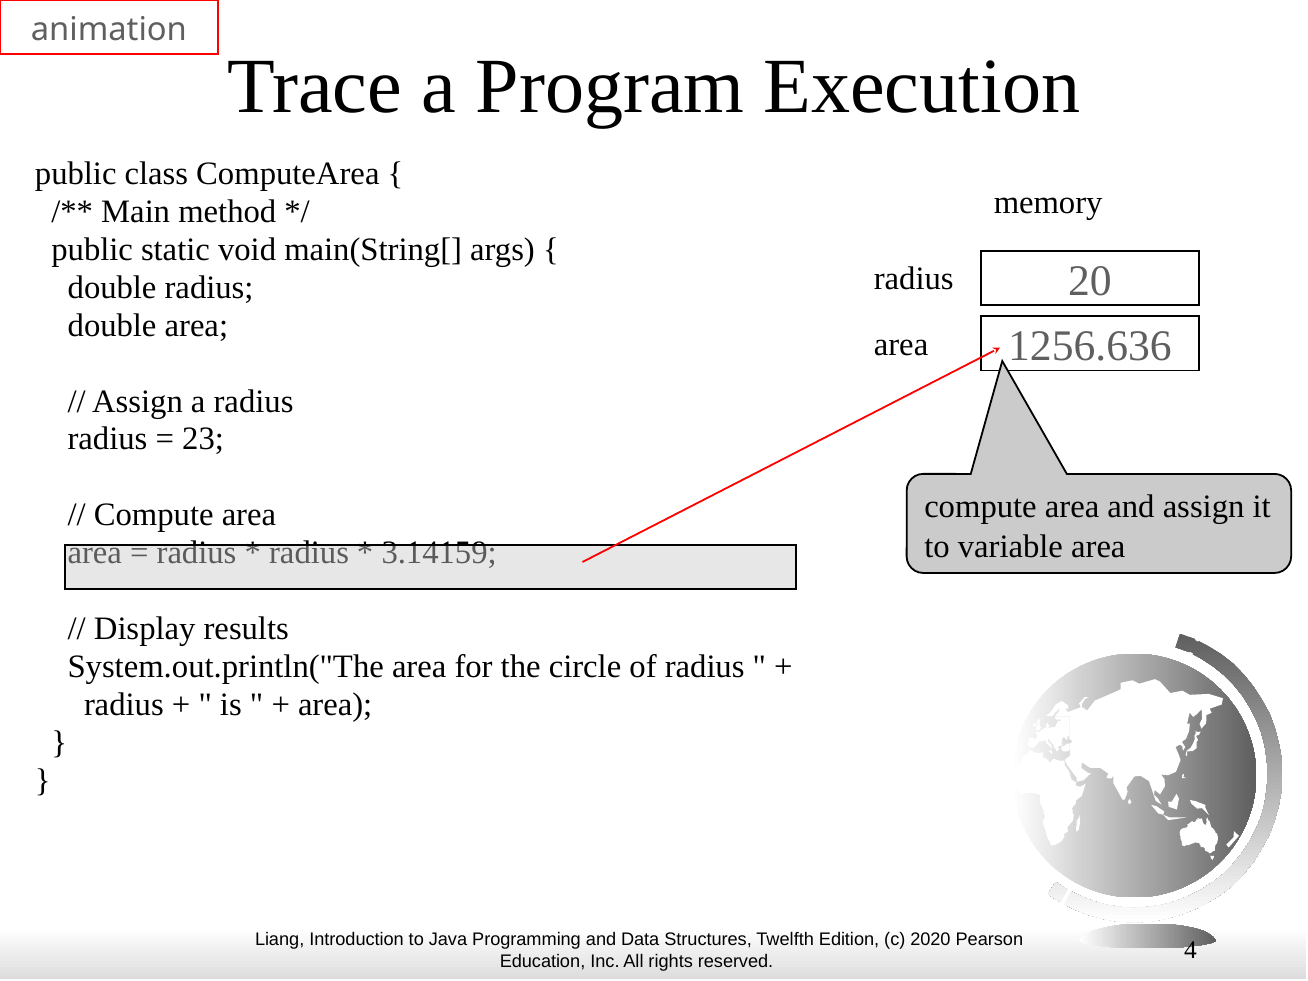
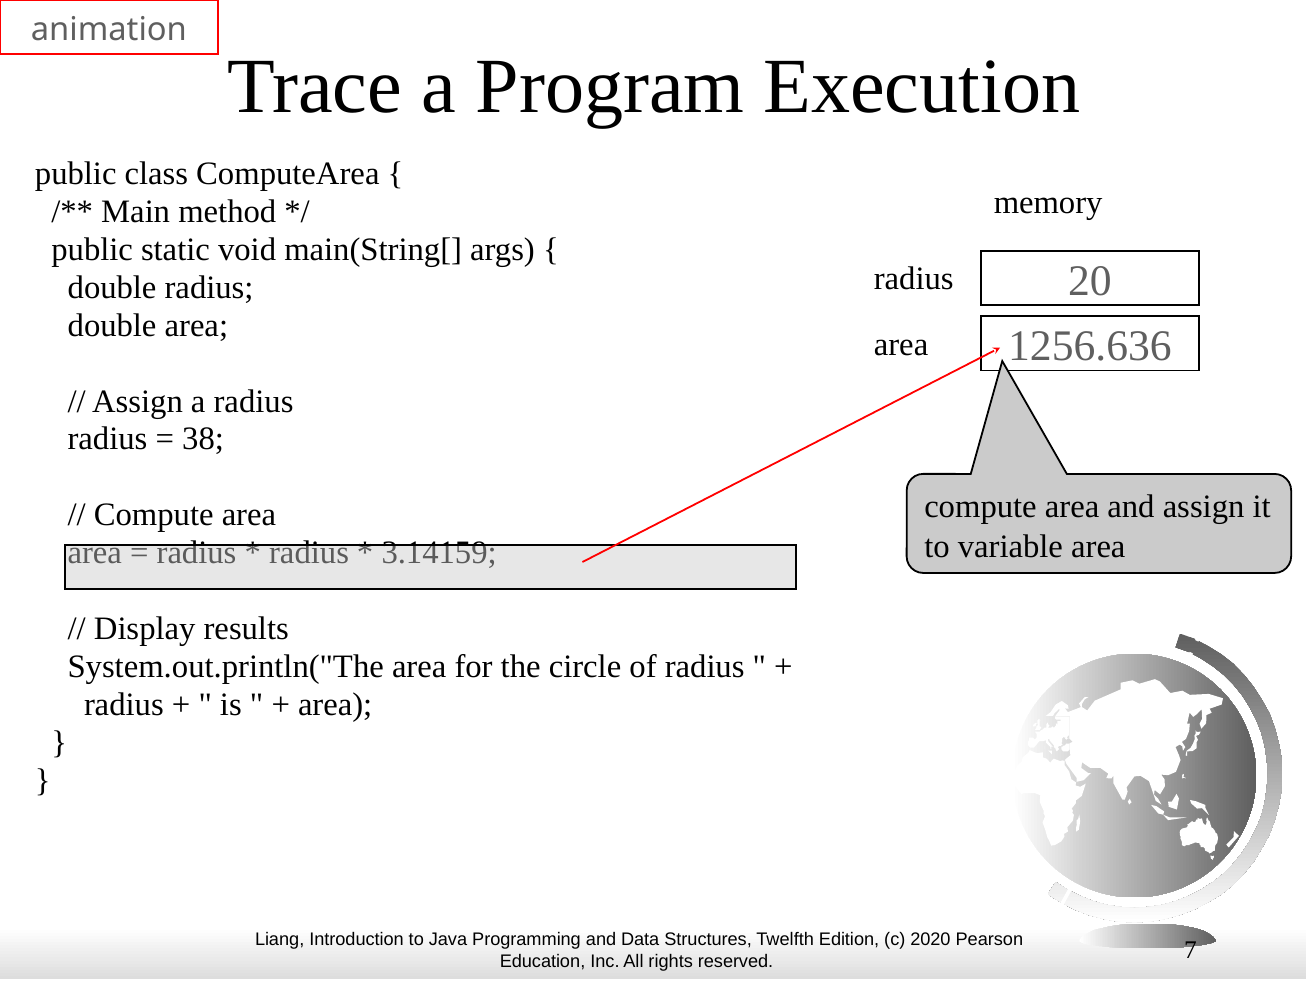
23: 23 -> 38
4: 4 -> 7
